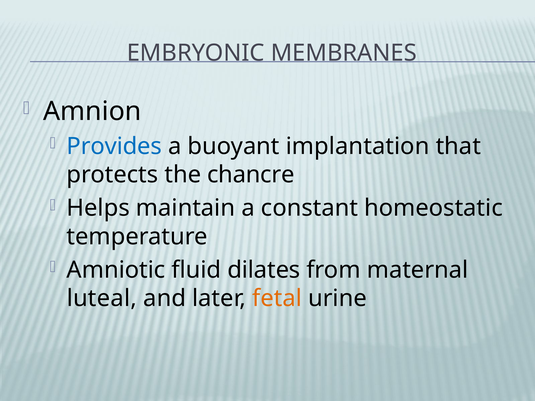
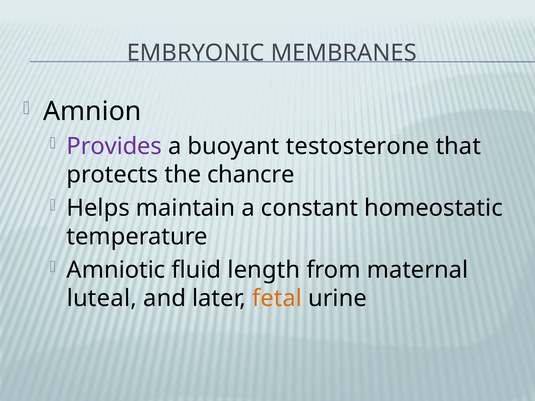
Provides colour: blue -> purple
implantation: implantation -> testosterone
dilates: dilates -> length
